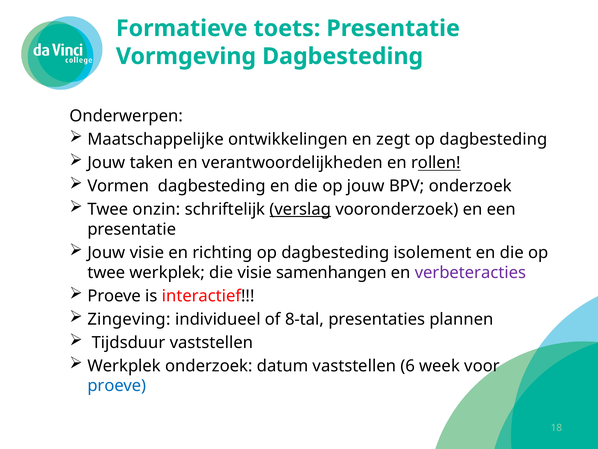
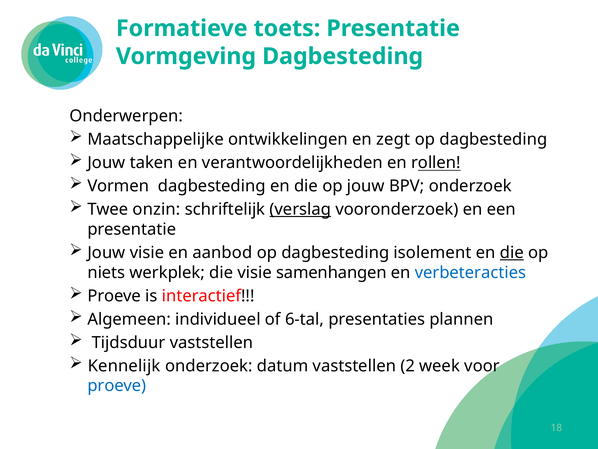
richting: richting -> aanbod
die at (512, 252) underline: none -> present
twee at (106, 272): twee -> niets
verbeteracties colour: purple -> blue
Zingeving: Zingeving -> Algemeen
8-tal: 8-tal -> 6-tal
Werkplek at (124, 365): Werkplek -> Kennelijk
6: 6 -> 2
